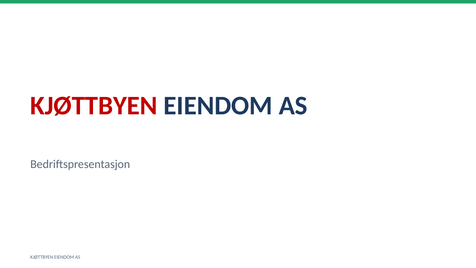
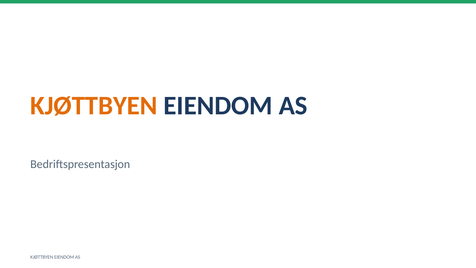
KJØTTBYEN at (94, 106) colour: red -> orange
